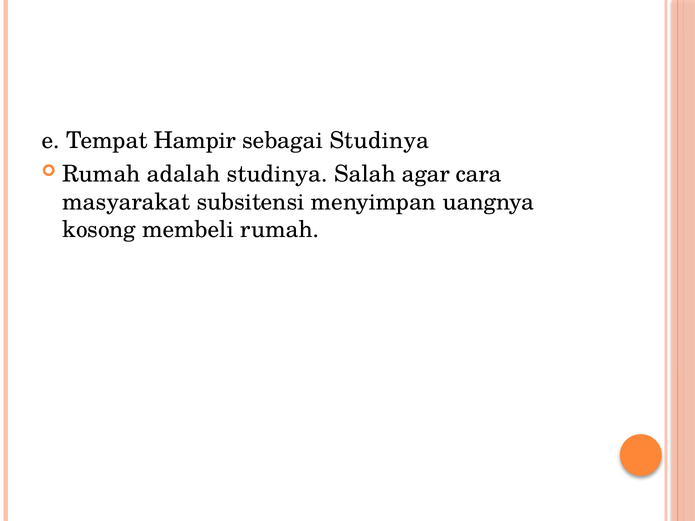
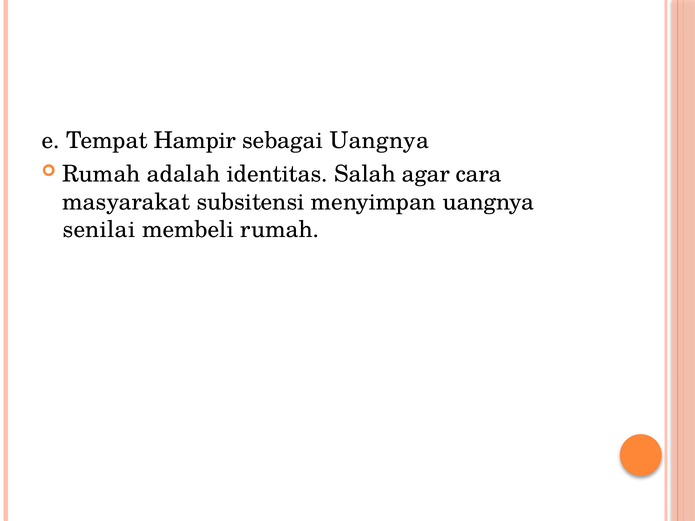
sebagai Studinya: Studinya -> Uangnya
adalah studinya: studinya -> identitas
kosong: kosong -> senilai
